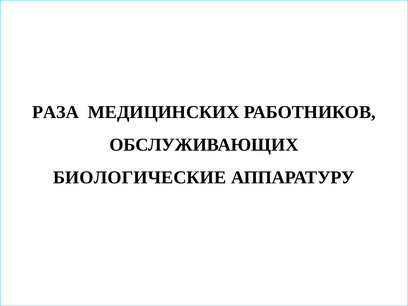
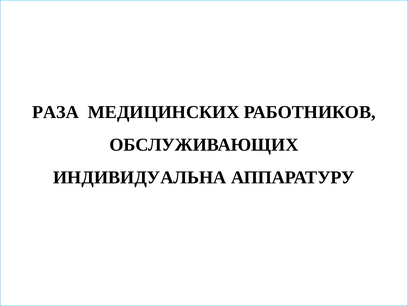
БИОЛОГИЧЕСКИЕ: БИОЛОГИЧЕСКИЕ -> ИНДИВИДУАЛЬНА
